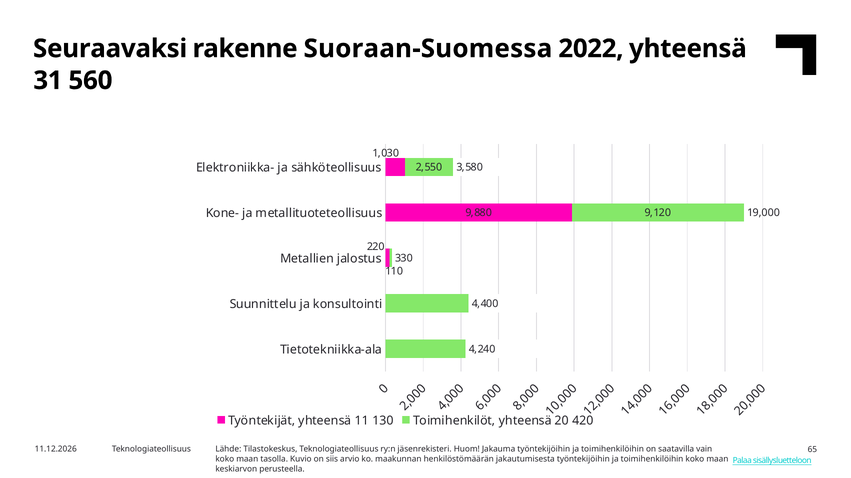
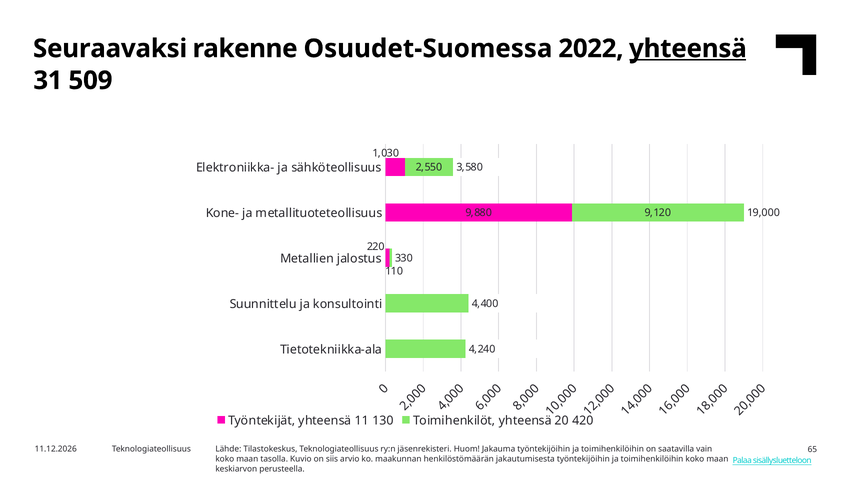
Suoraan-Suomessa: Suoraan-Suomessa -> Osuudet-Suomessa
yhteensä at (688, 49) underline: none -> present
560: 560 -> 509
